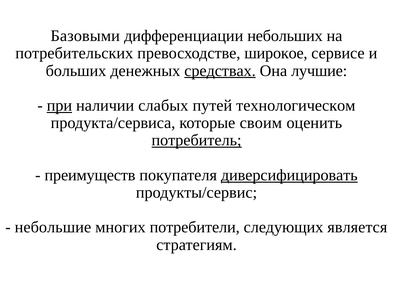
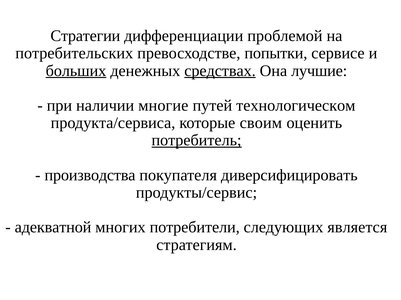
Базовыми: Базовыми -> Стратегии
небольших: небольших -> проблемой
широкое: широкое -> попытки
больших underline: none -> present
при underline: present -> none
слабых: слабых -> многие
преимуществ: преимуществ -> производства
диверсифицировать underline: present -> none
небольшие: небольшие -> адекватной
